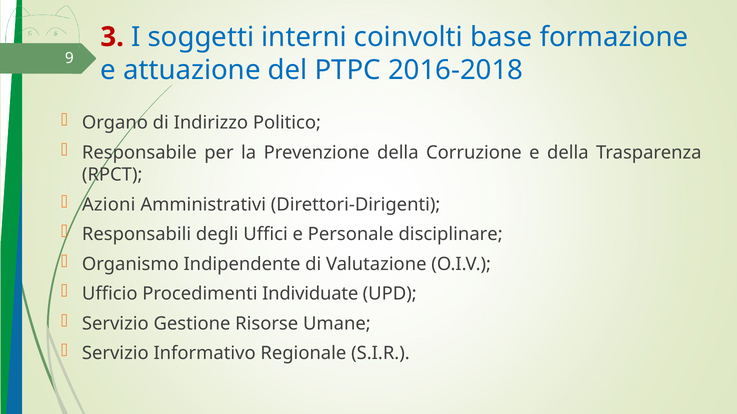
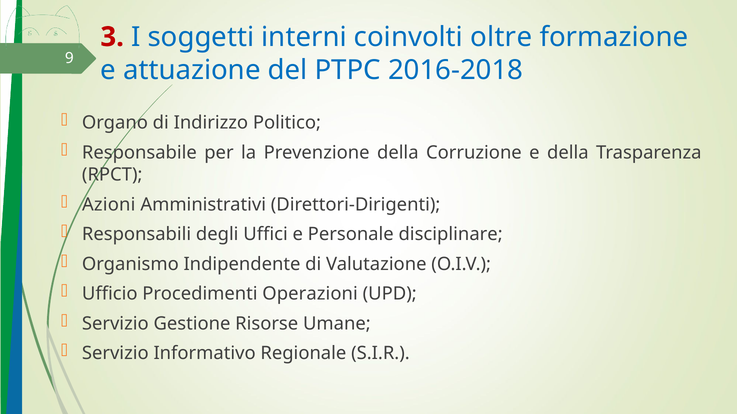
base: base -> oltre
Individuate: Individuate -> Operazioni
